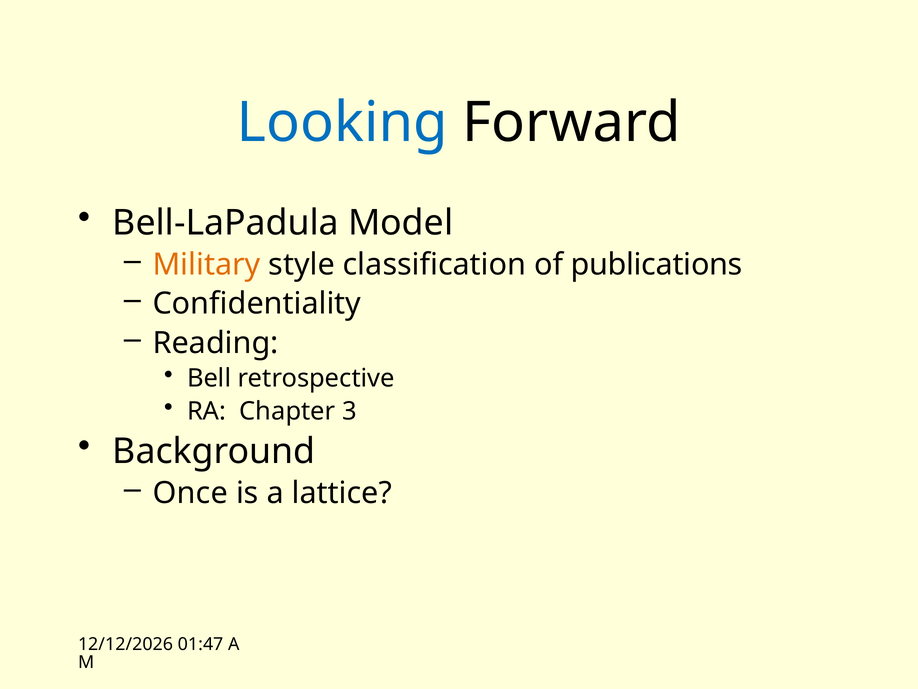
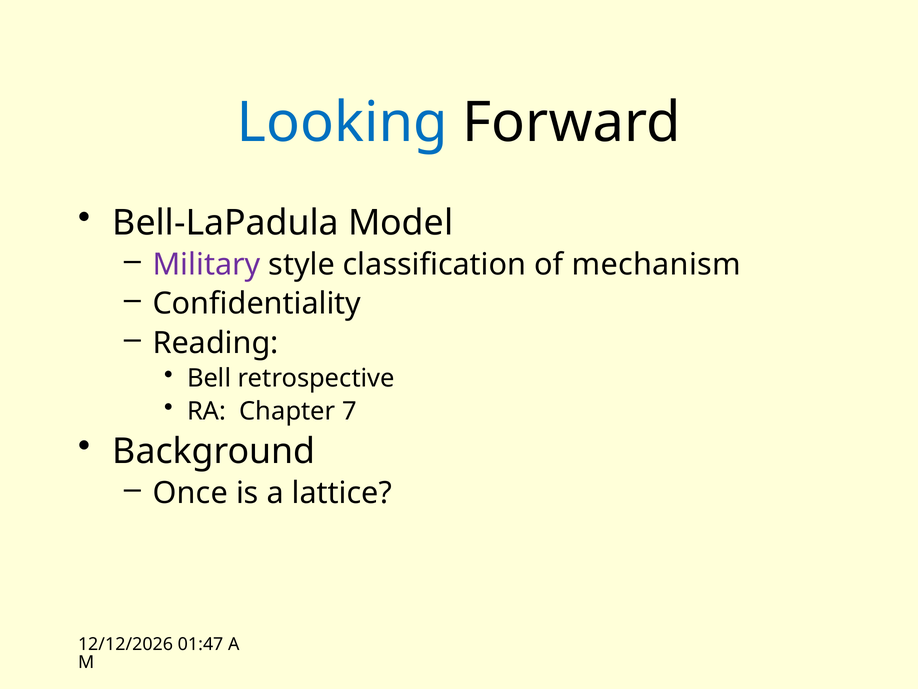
Military colour: orange -> purple
publications: publications -> mechanism
3: 3 -> 7
